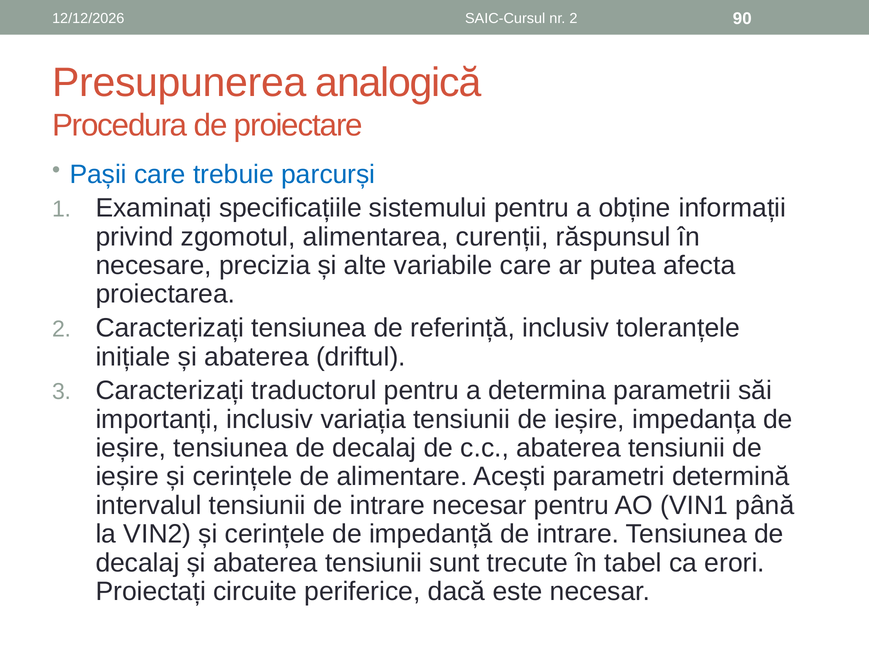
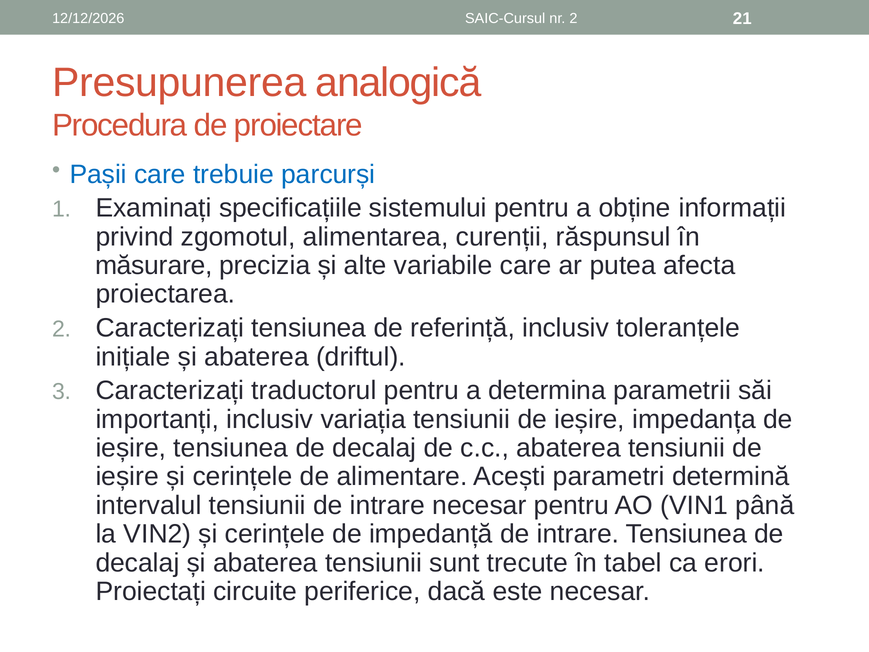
90: 90 -> 21
necesare: necesare -> măsurare
